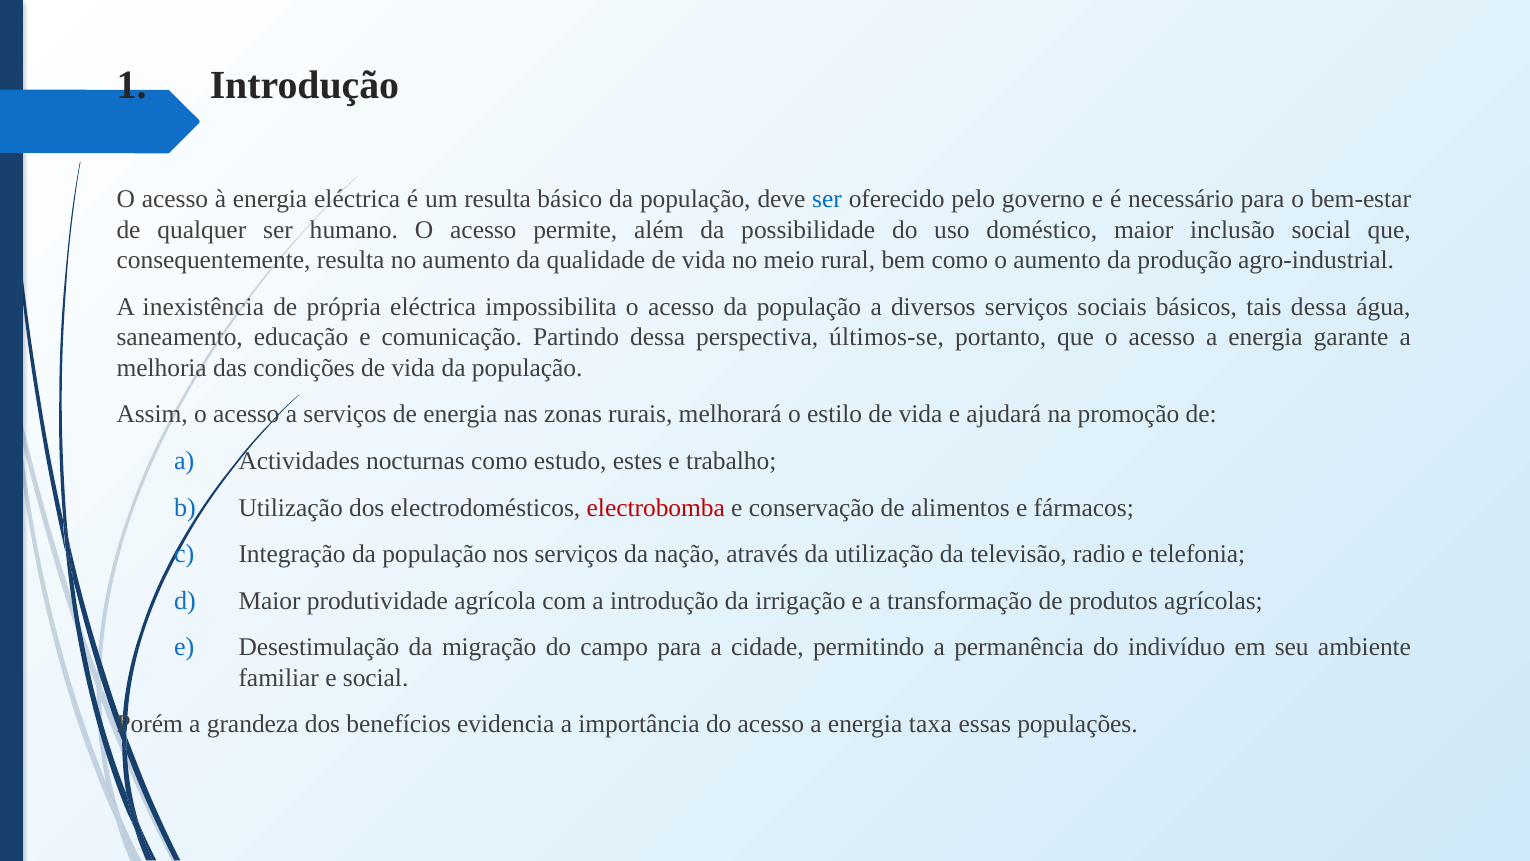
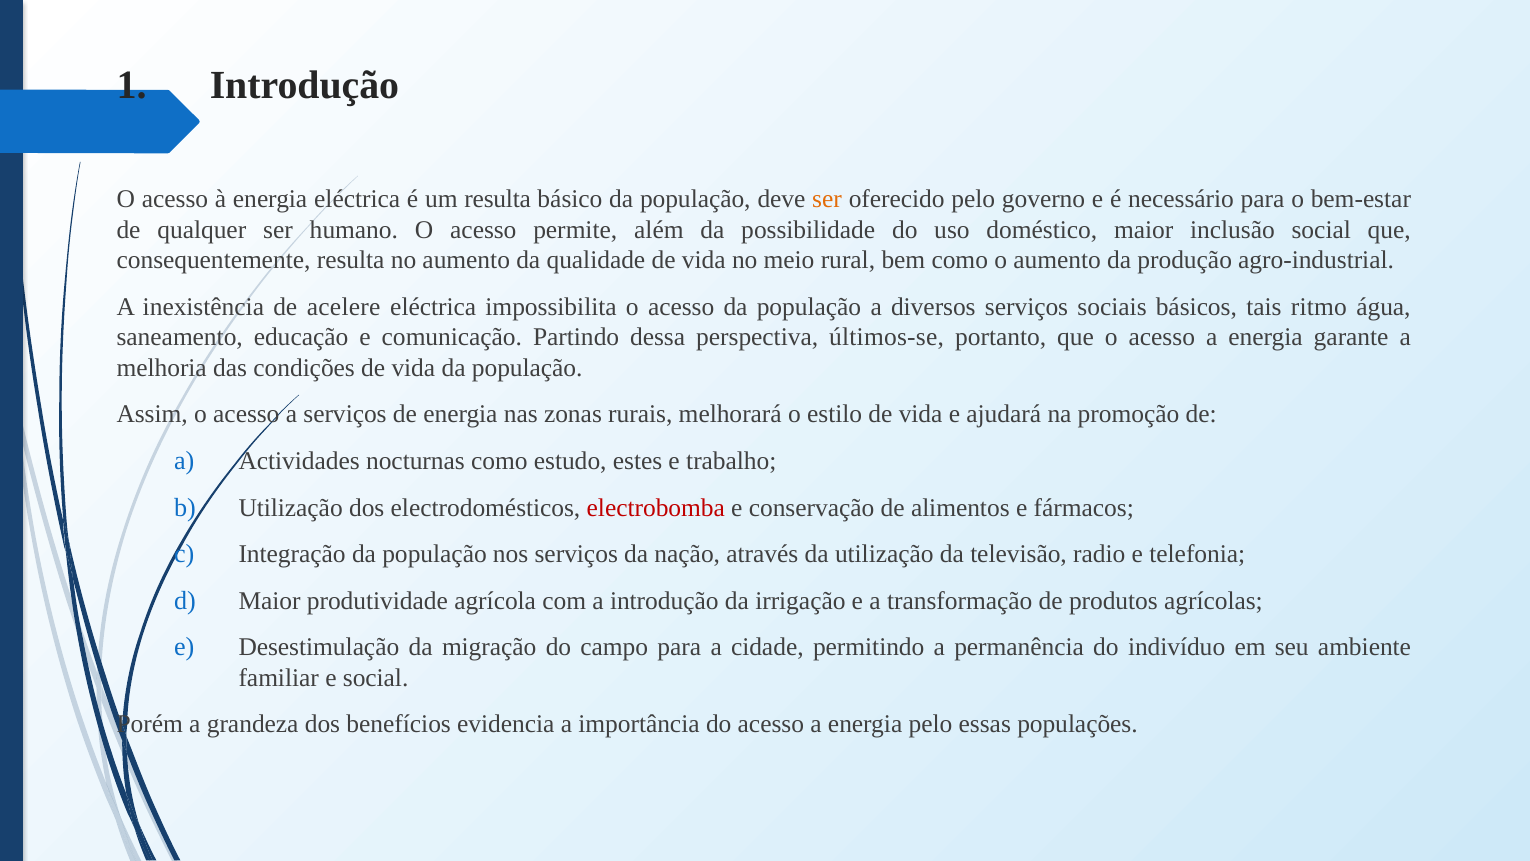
ser at (827, 199) colour: blue -> orange
própria: própria -> acelere
tais dessa: dessa -> ritmo
energia taxa: taxa -> pelo
